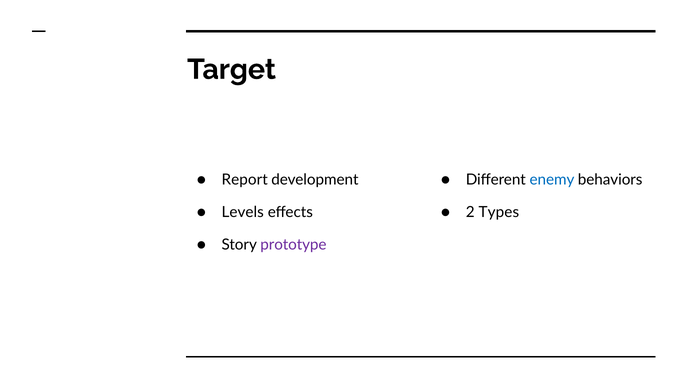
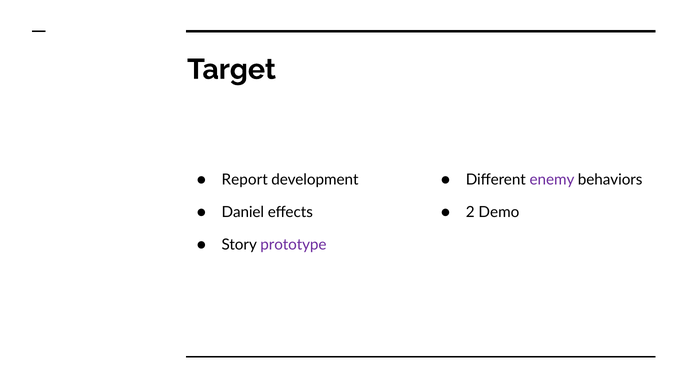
enemy colour: blue -> purple
Levels: Levels -> Daniel
Types: Types -> Demo
